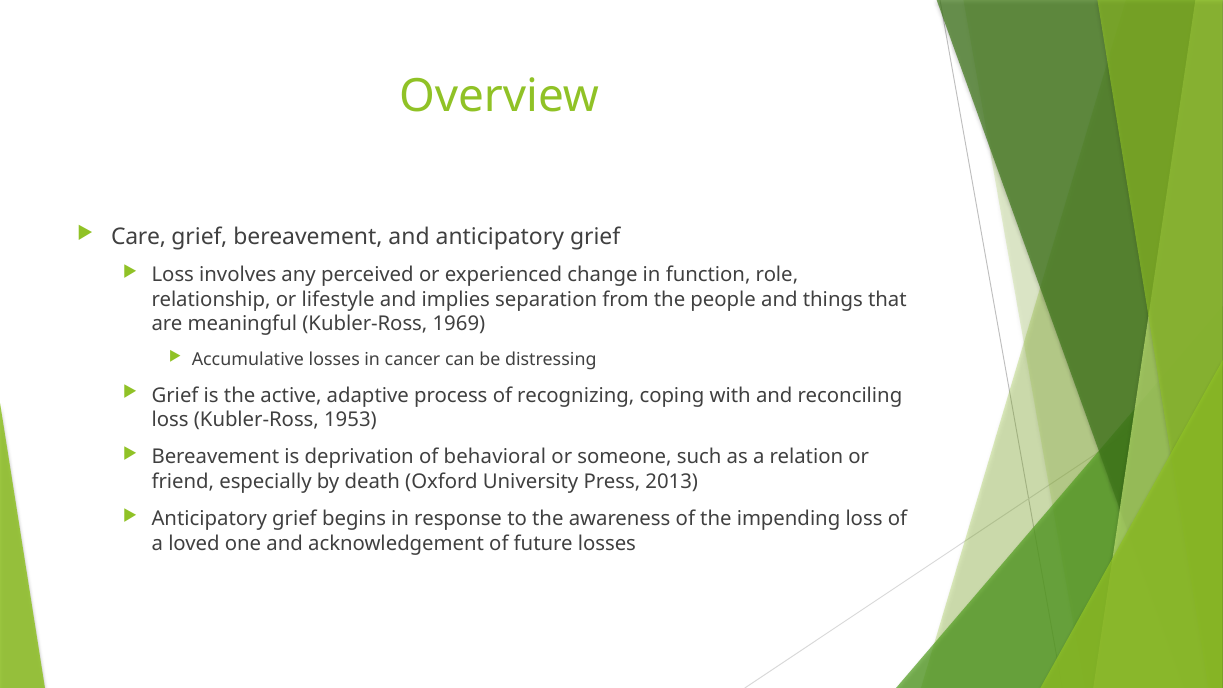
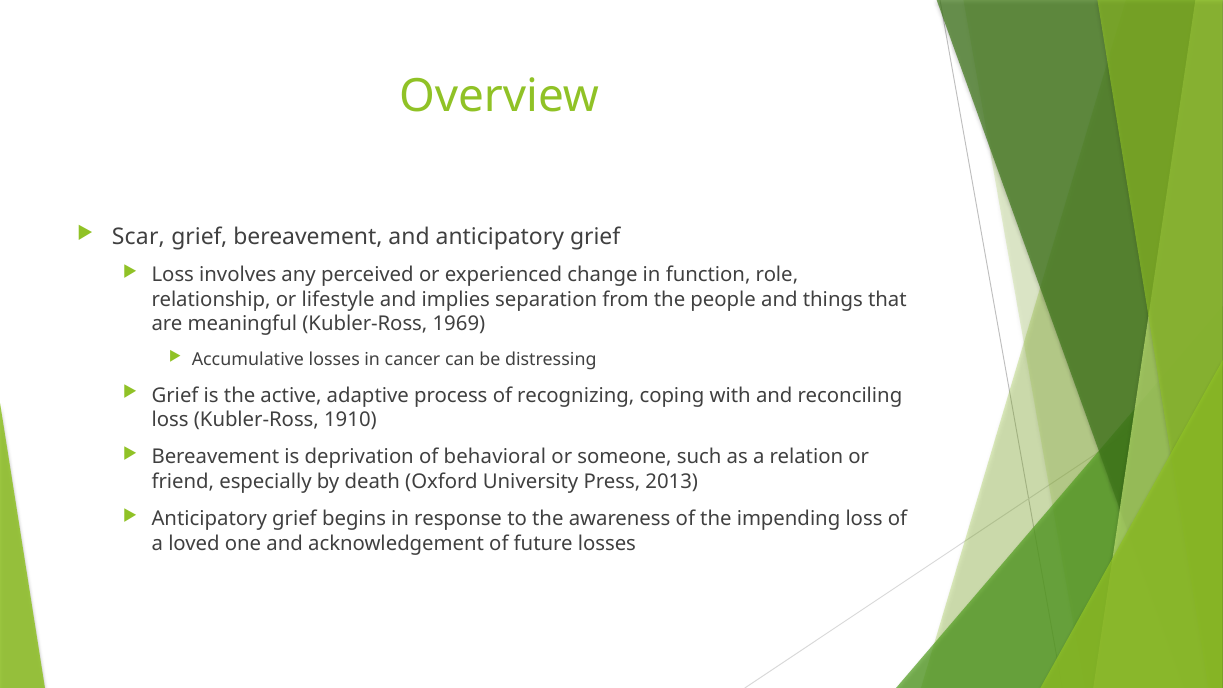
Care: Care -> Scar
1953: 1953 -> 1910
